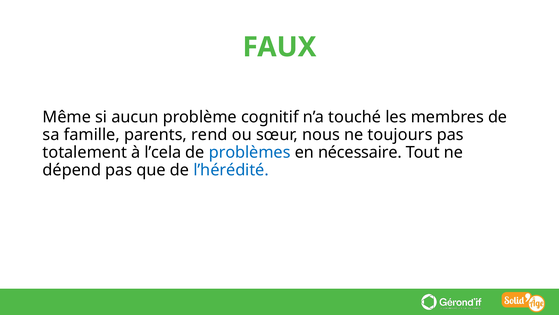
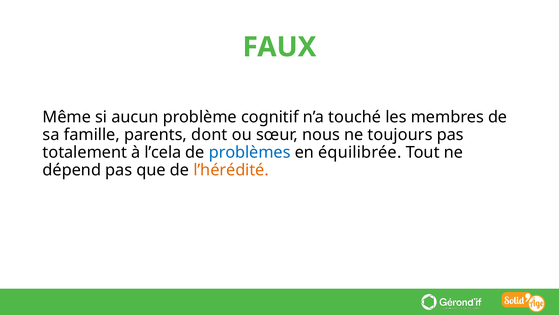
rend: rend -> dont
nécessaire: nécessaire -> équilibrée
l’hérédité colour: blue -> orange
